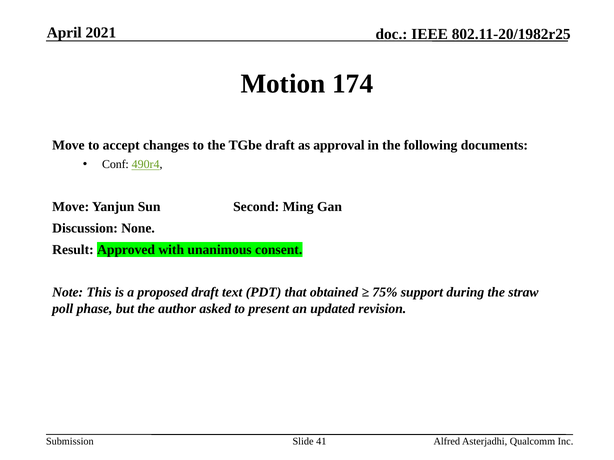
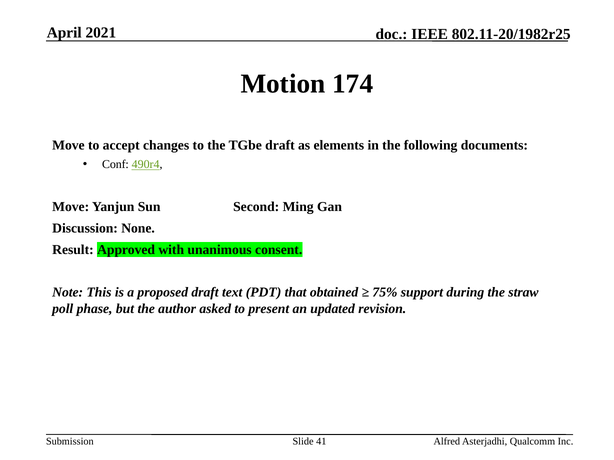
approval: approval -> elements
